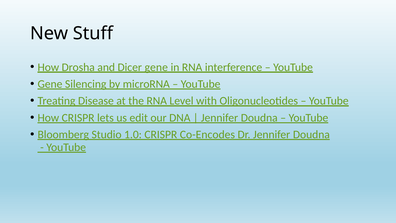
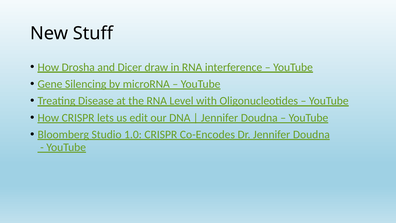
Dicer gene: gene -> draw
